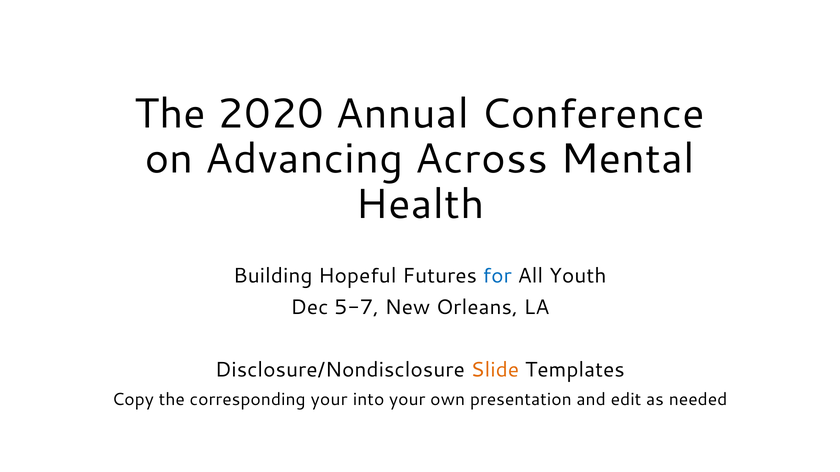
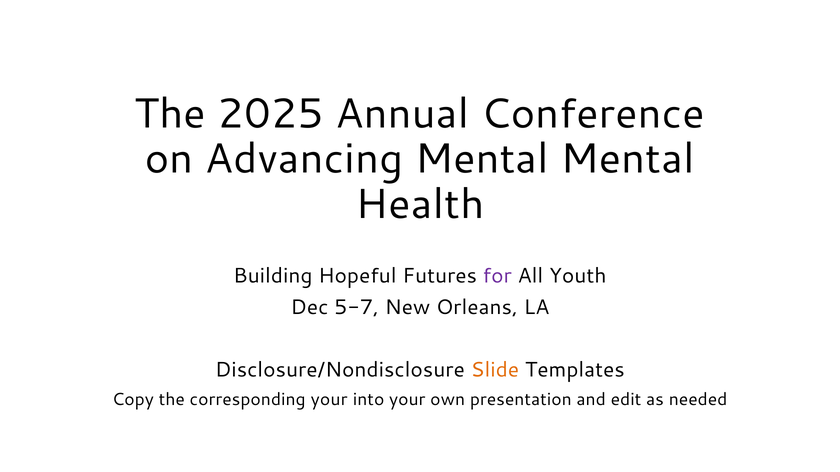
2020: 2020 -> 2025
Advancing Across: Across -> Mental
for colour: blue -> purple
